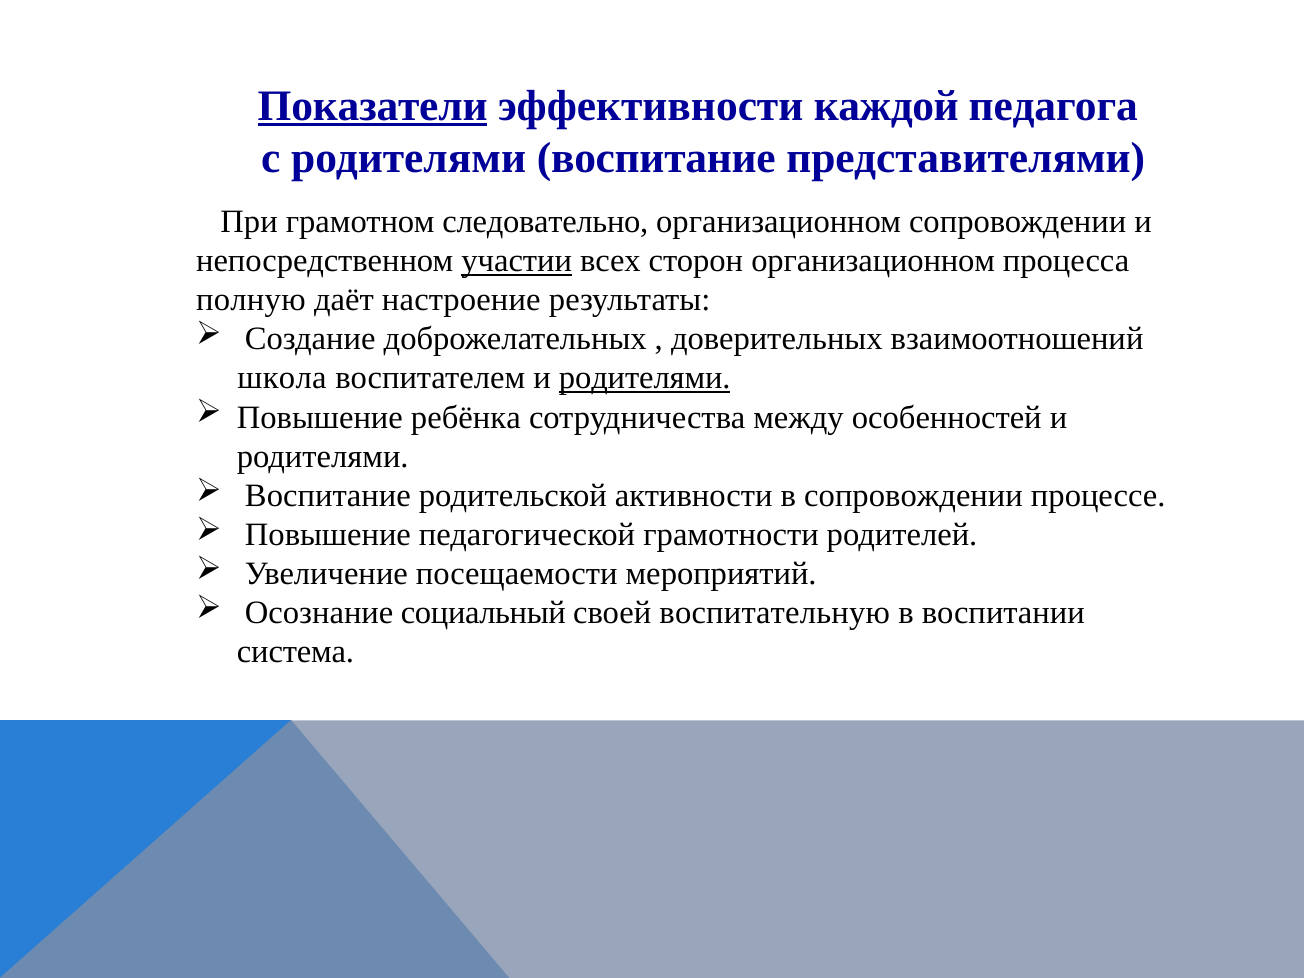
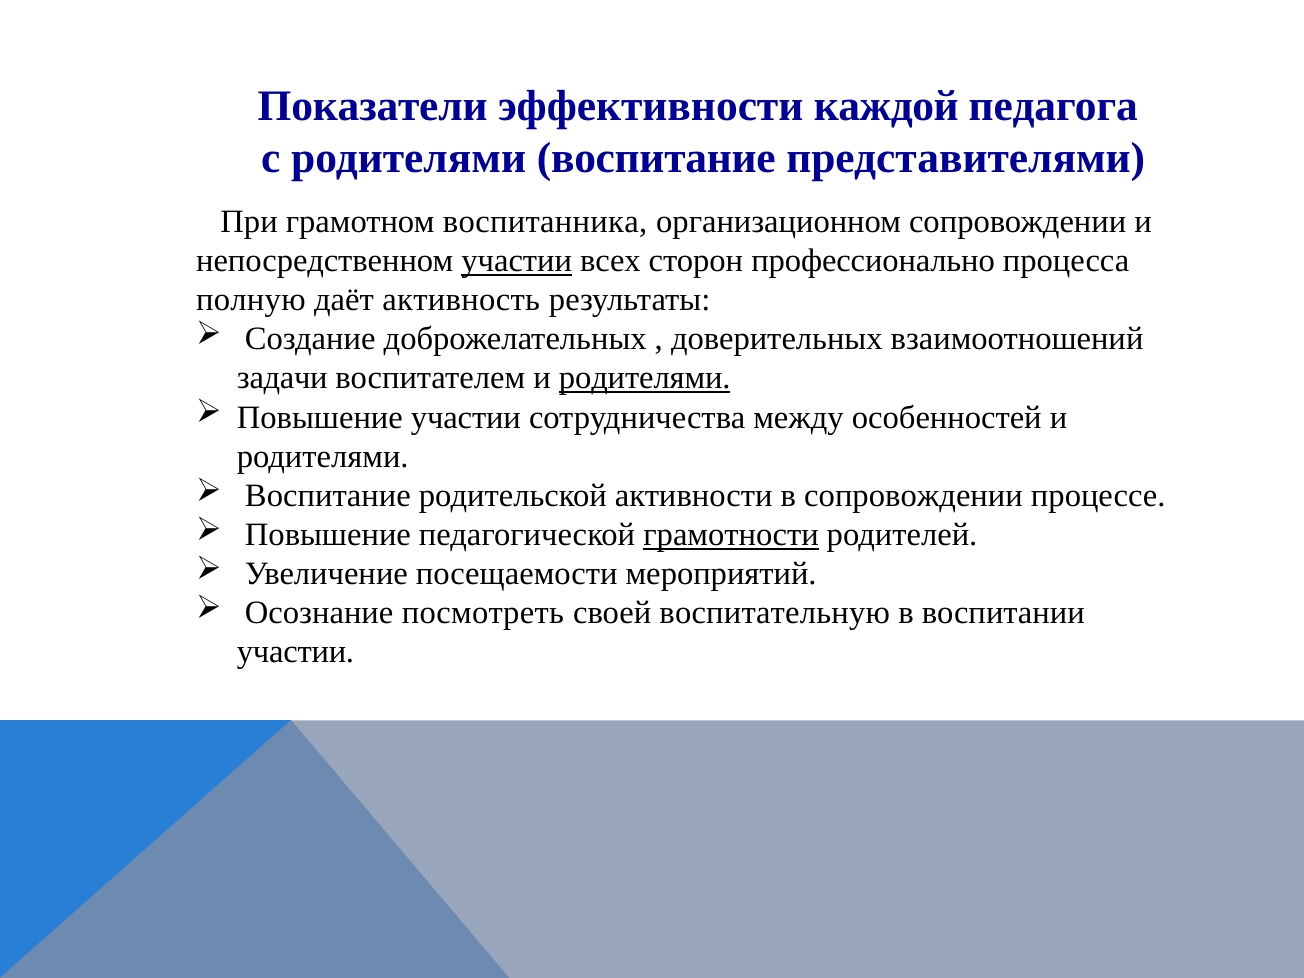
Показатели underline: present -> none
следовательно: следовательно -> воспитанника
сторон организационном: организационном -> профессионально
настроение: настроение -> активность
школа: школа -> задачи
Повышение ребёнка: ребёнка -> участии
грамотности underline: none -> present
социальный: социальный -> посмотреть
система at (295, 652): система -> участии
